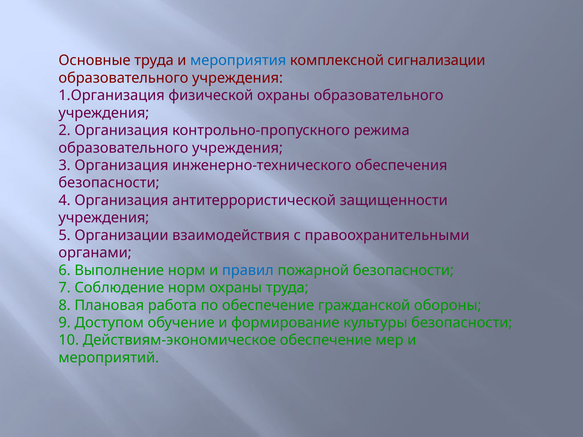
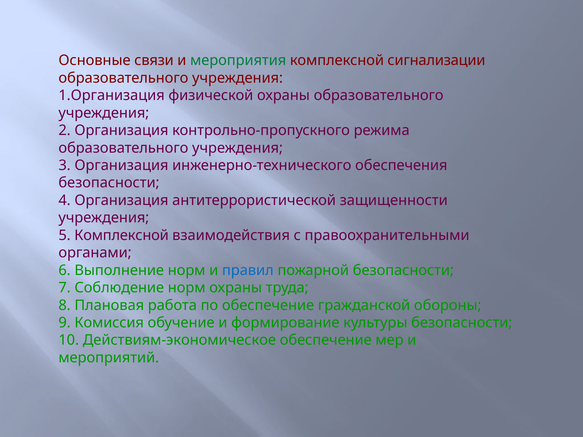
Основные труда: труда -> связи
мероприятия colour: blue -> green
5 Организации: Организации -> Комплексной
Доступом: Доступом -> Комиссия
